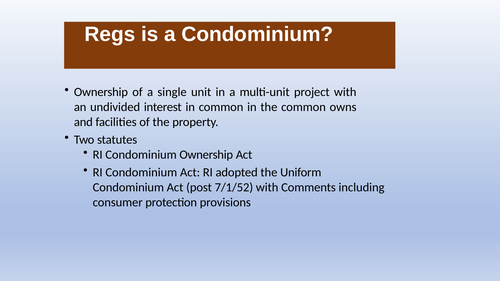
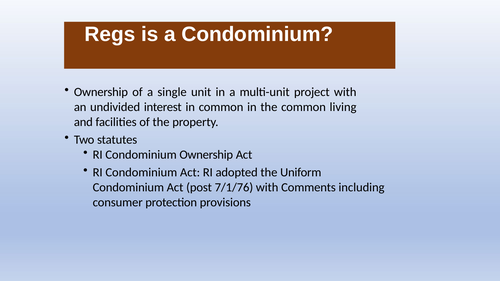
owns: owns -> living
7/1/52: 7/1/52 -> 7/1/76
